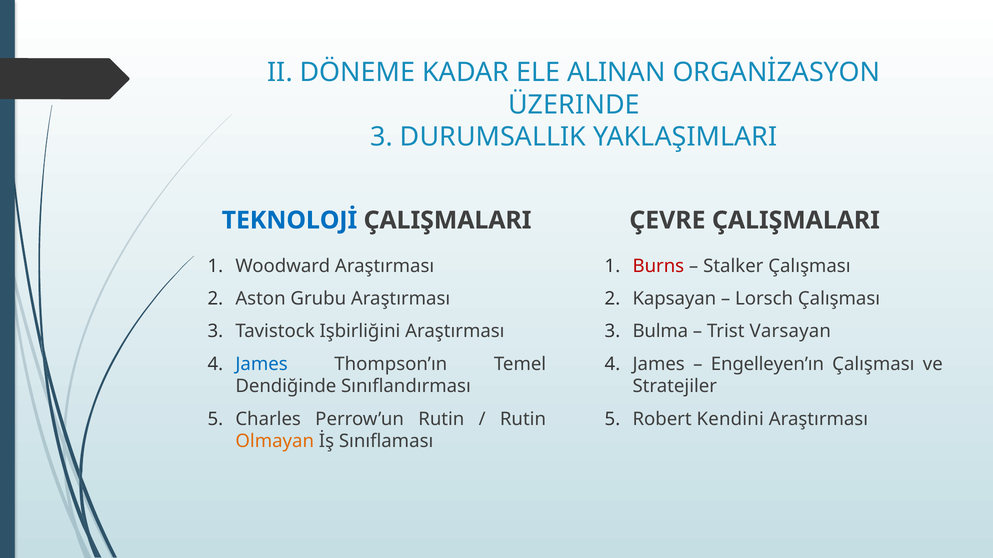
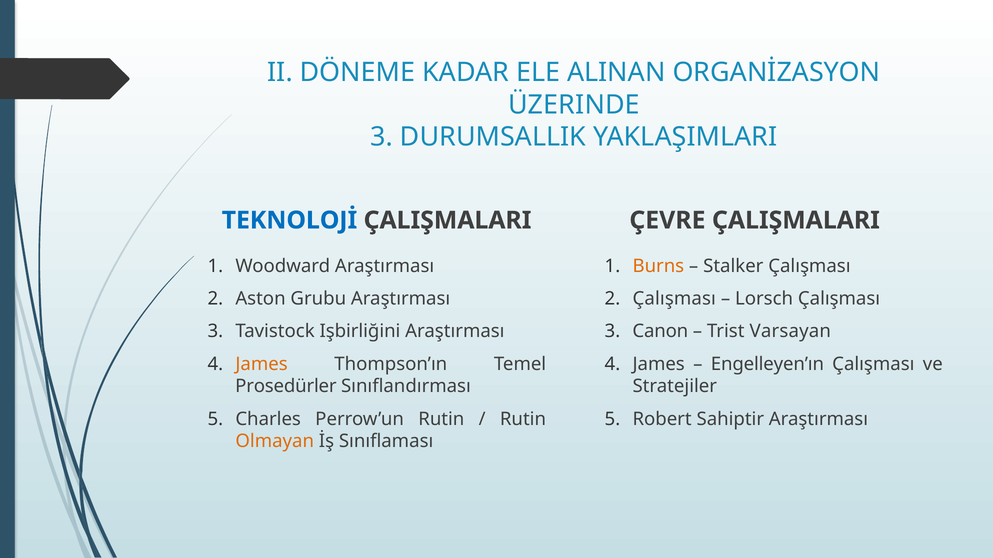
Burns colour: red -> orange
Kapsayan at (674, 299): Kapsayan -> Çalışması
Bulma: Bulma -> Canon
James at (262, 364) colour: blue -> orange
Dendiğinde: Dendiğinde -> Prosedürler
Kendini: Kendini -> Sahiptir
